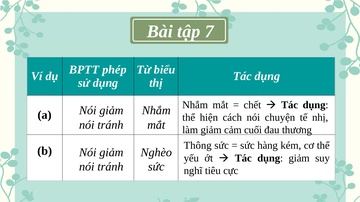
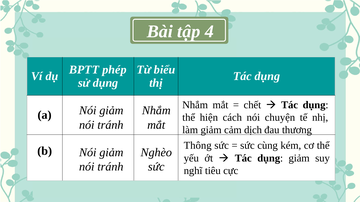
7: 7 -> 4
cuối: cuối -> dịch
hàng: hàng -> cùng
